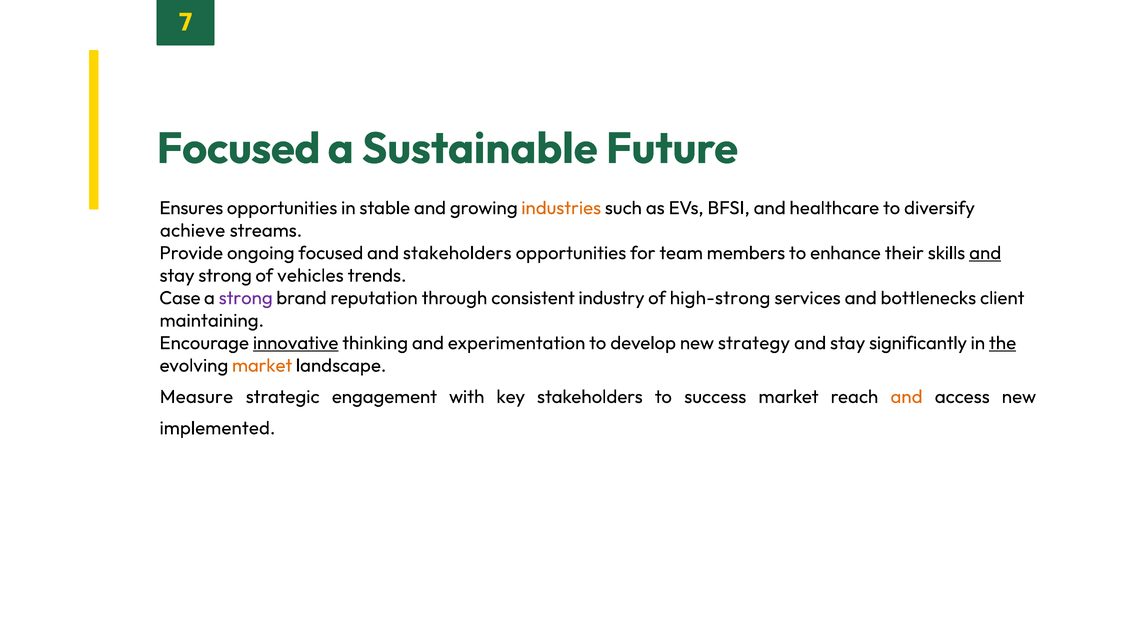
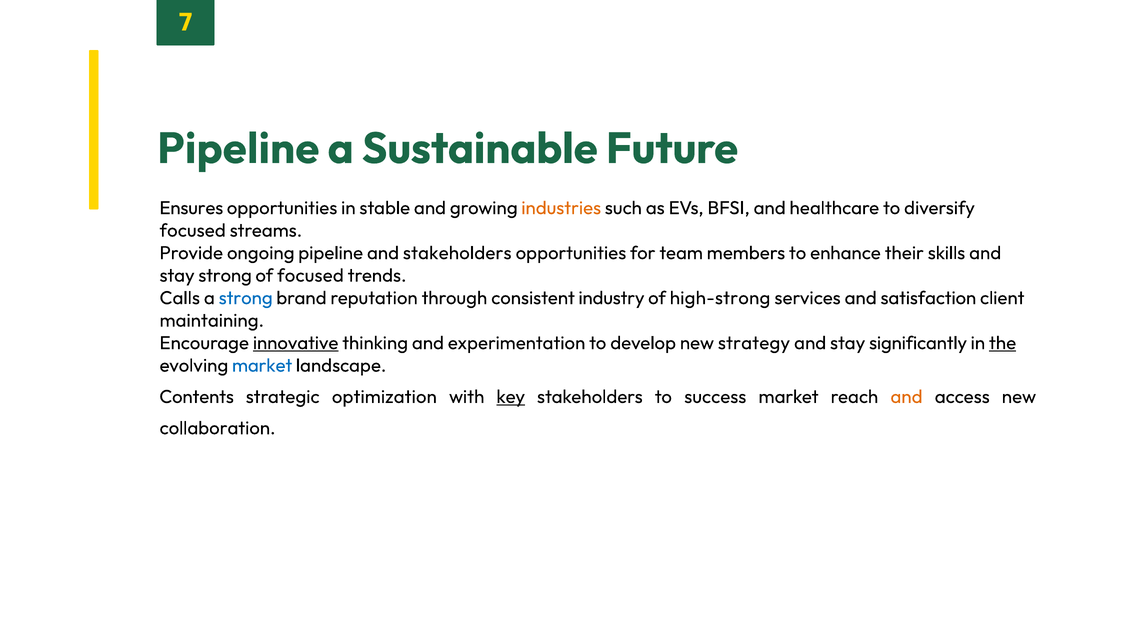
Focused at (239, 149): Focused -> Pipeline
achieve at (193, 230): achieve -> focused
ongoing focused: focused -> pipeline
and at (985, 253) underline: present -> none
of vehicles: vehicles -> focused
Case: Case -> Calls
strong at (246, 298) colour: purple -> blue
bottlenecks: bottlenecks -> satisfaction
market at (262, 365) colour: orange -> blue
Measure: Measure -> Contents
engagement: engagement -> optimization
key underline: none -> present
implemented: implemented -> collaboration
